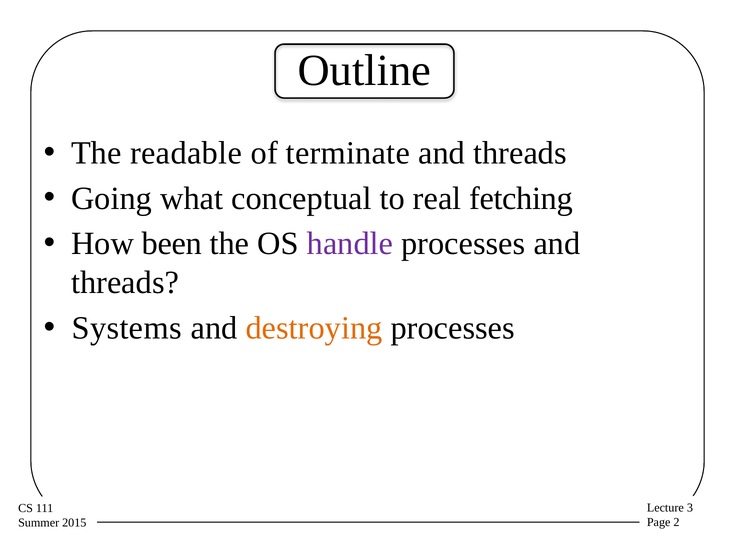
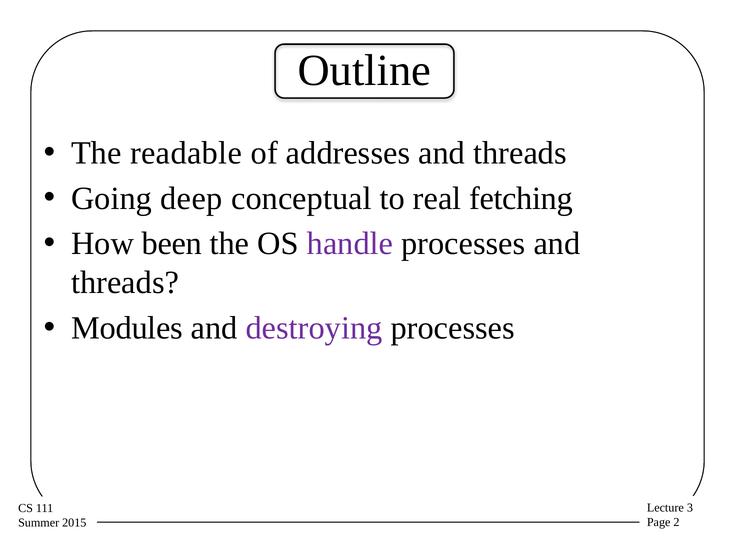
terminate: terminate -> addresses
what: what -> deep
Systems: Systems -> Modules
destroying colour: orange -> purple
